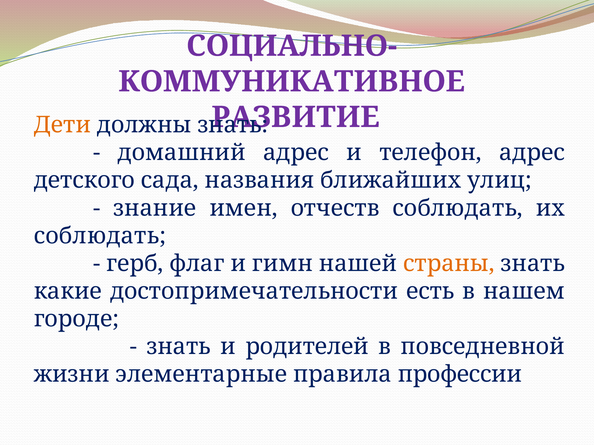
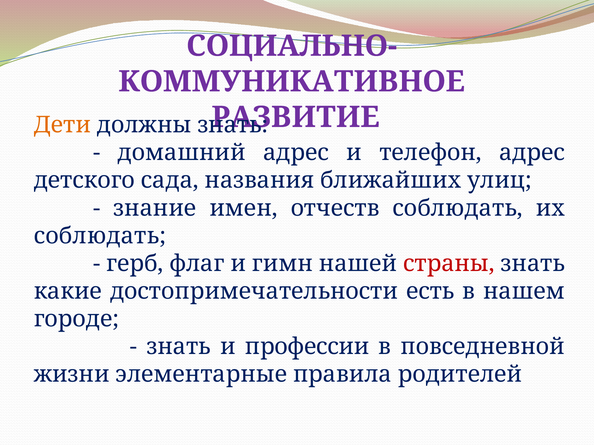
страны colour: orange -> red
родителей: родителей -> профессии
профессии: профессии -> родителей
